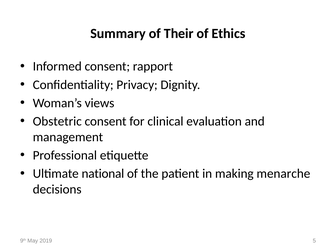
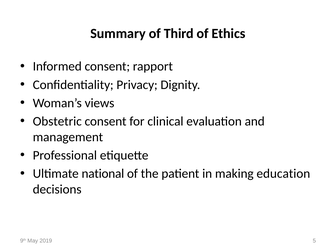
Their: Their -> Third
menarche: menarche -> education
